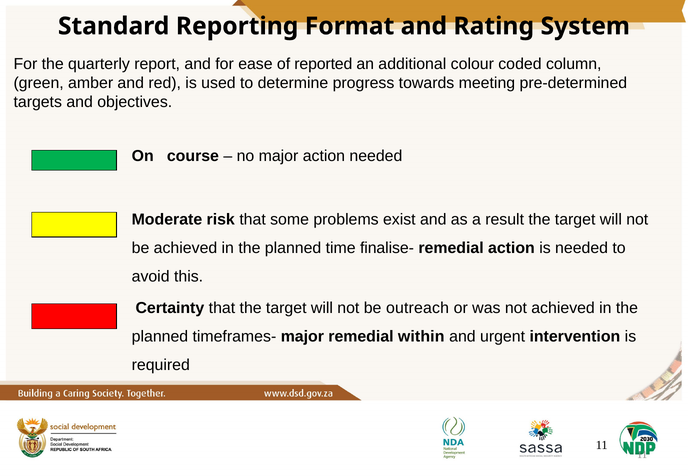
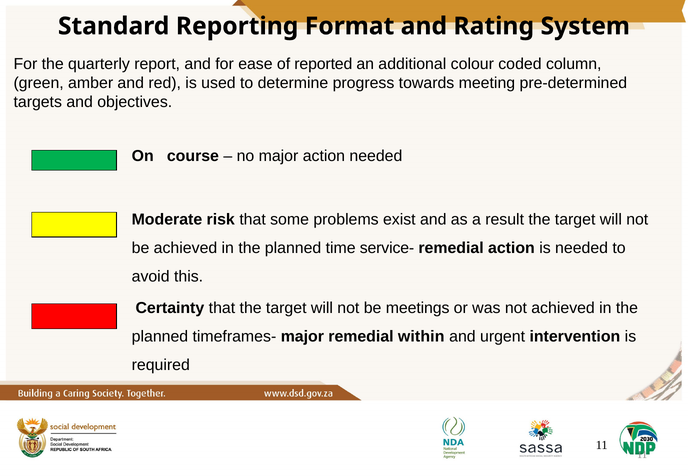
finalise-: finalise- -> service-
outreach: outreach -> meetings
